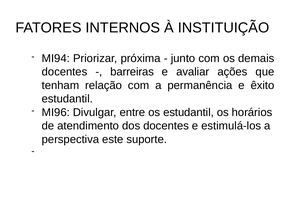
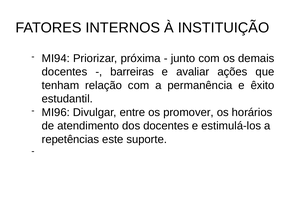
os estudantil: estudantil -> promover
perspectiva: perspectiva -> repetências
